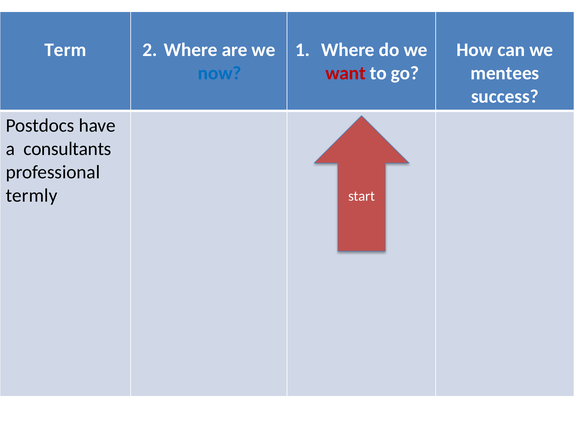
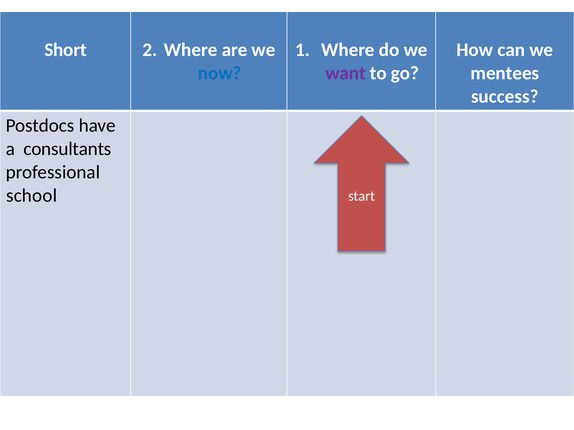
Term: Term -> Short
want colour: red -> purple
termly: termly -> school
